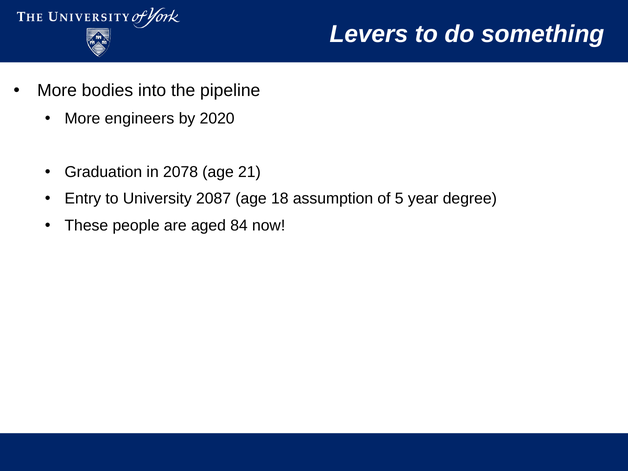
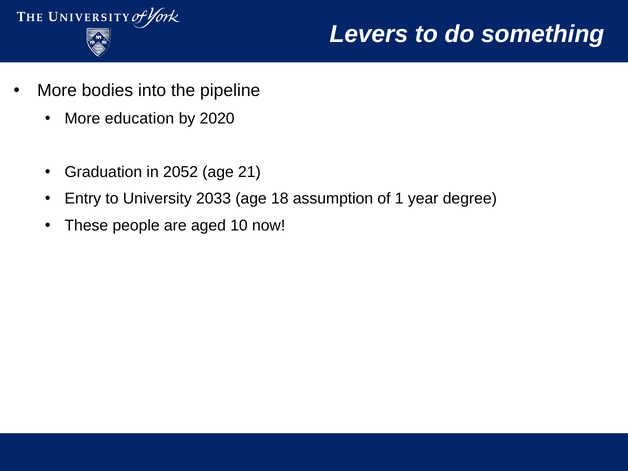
engineers: engineers -> education
2078: 2078 -> 2052
2087: 2087 -> 2033
5: 5 -> 1
84: 84 -> 10
